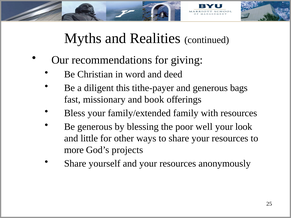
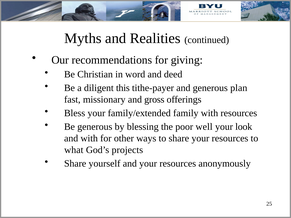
bags: bags -> plan
book: book -> gross
and little: little -> with
more: more -> what
